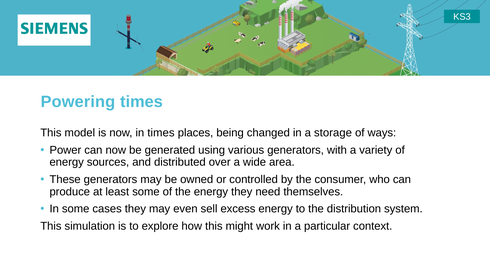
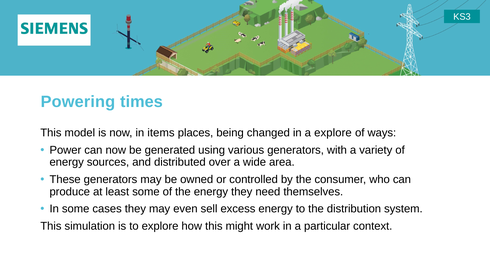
in times: times -> items
a storage: storage -> explore
